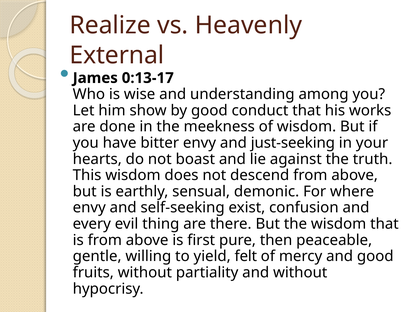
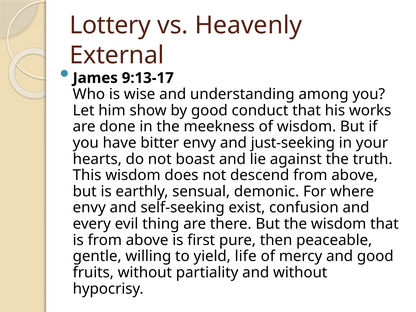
Realize: Realize -> Lottery
0:13-17: 0:13-17 -> 9:13-17
felt: felt -> life
